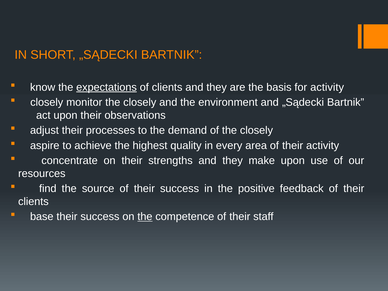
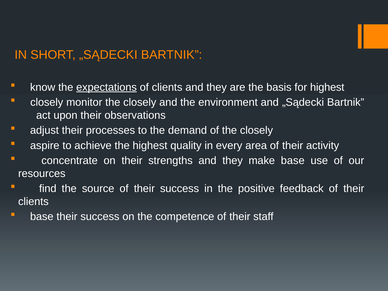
for activity: activity -> highest
make upon: upon -> base
the at (145, 217) underline: present -> none
